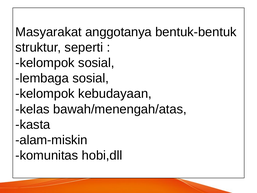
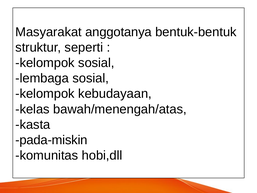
alam-miskin: alam-miskin -> pada-miskin
